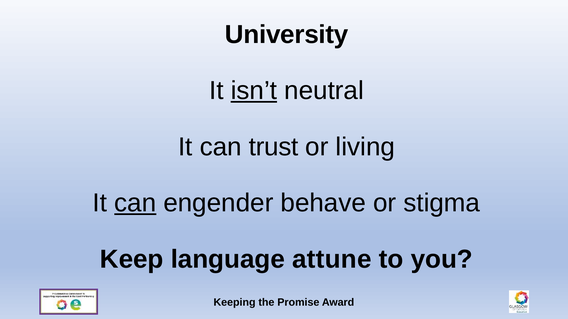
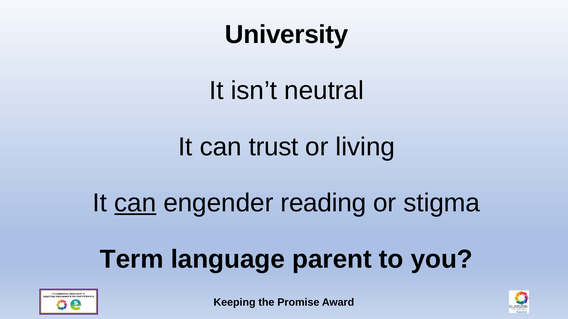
isn’t underline: present -> none
behave: behave -> reading
Keep: Keep -> Term
attune: attune -> parent
